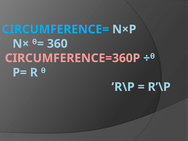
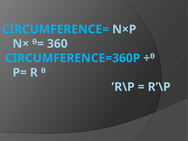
CIRCUMFERENCE=360P colour: pink -> light blue
